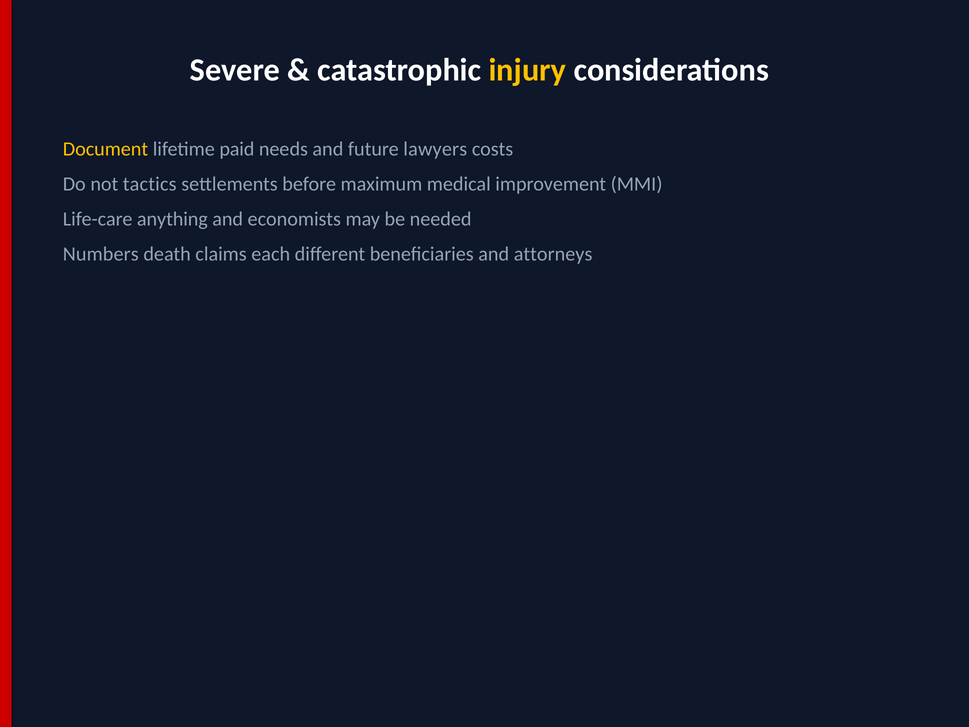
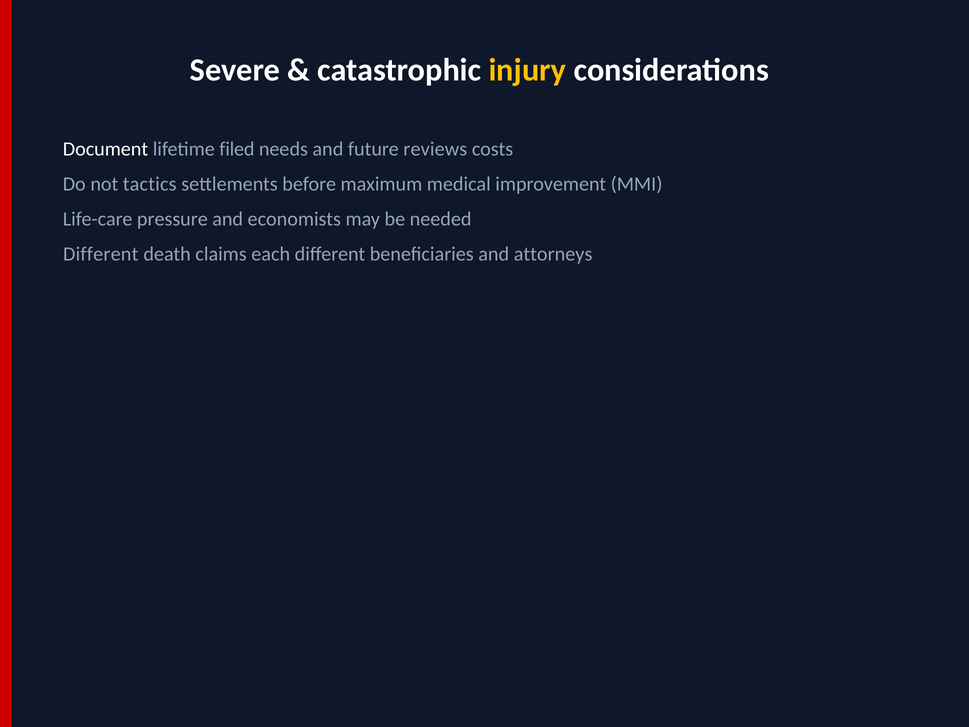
Document colour: yellow -> white
paid: paid -> filed
lawyers: lawyers -> reviews
anything: anything -> pressure
Numbers at (101, 254): Numbers -> Different
